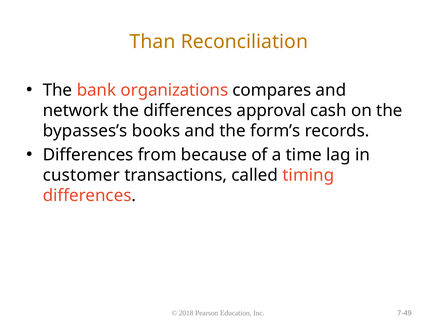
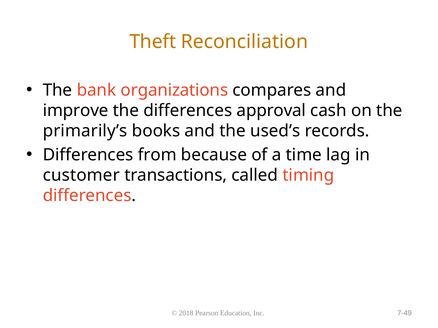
Than: Than -> Theft
network: network -> improve
bypasses’s: bypasses’s -> primarily’s
form’s: form’s -> used’s
